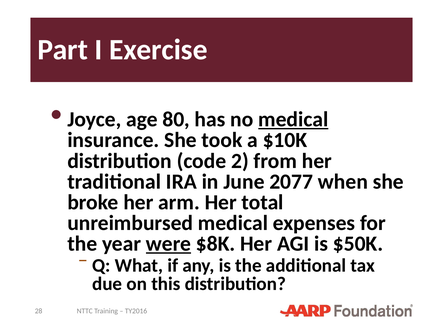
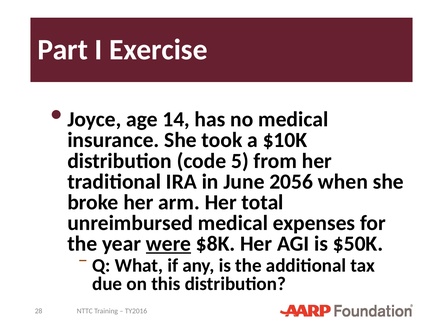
80: 80 -> 14
medical at (293, 119) underline: present -> none
2: 2 -> 5
2077: 2077 -> 2056
